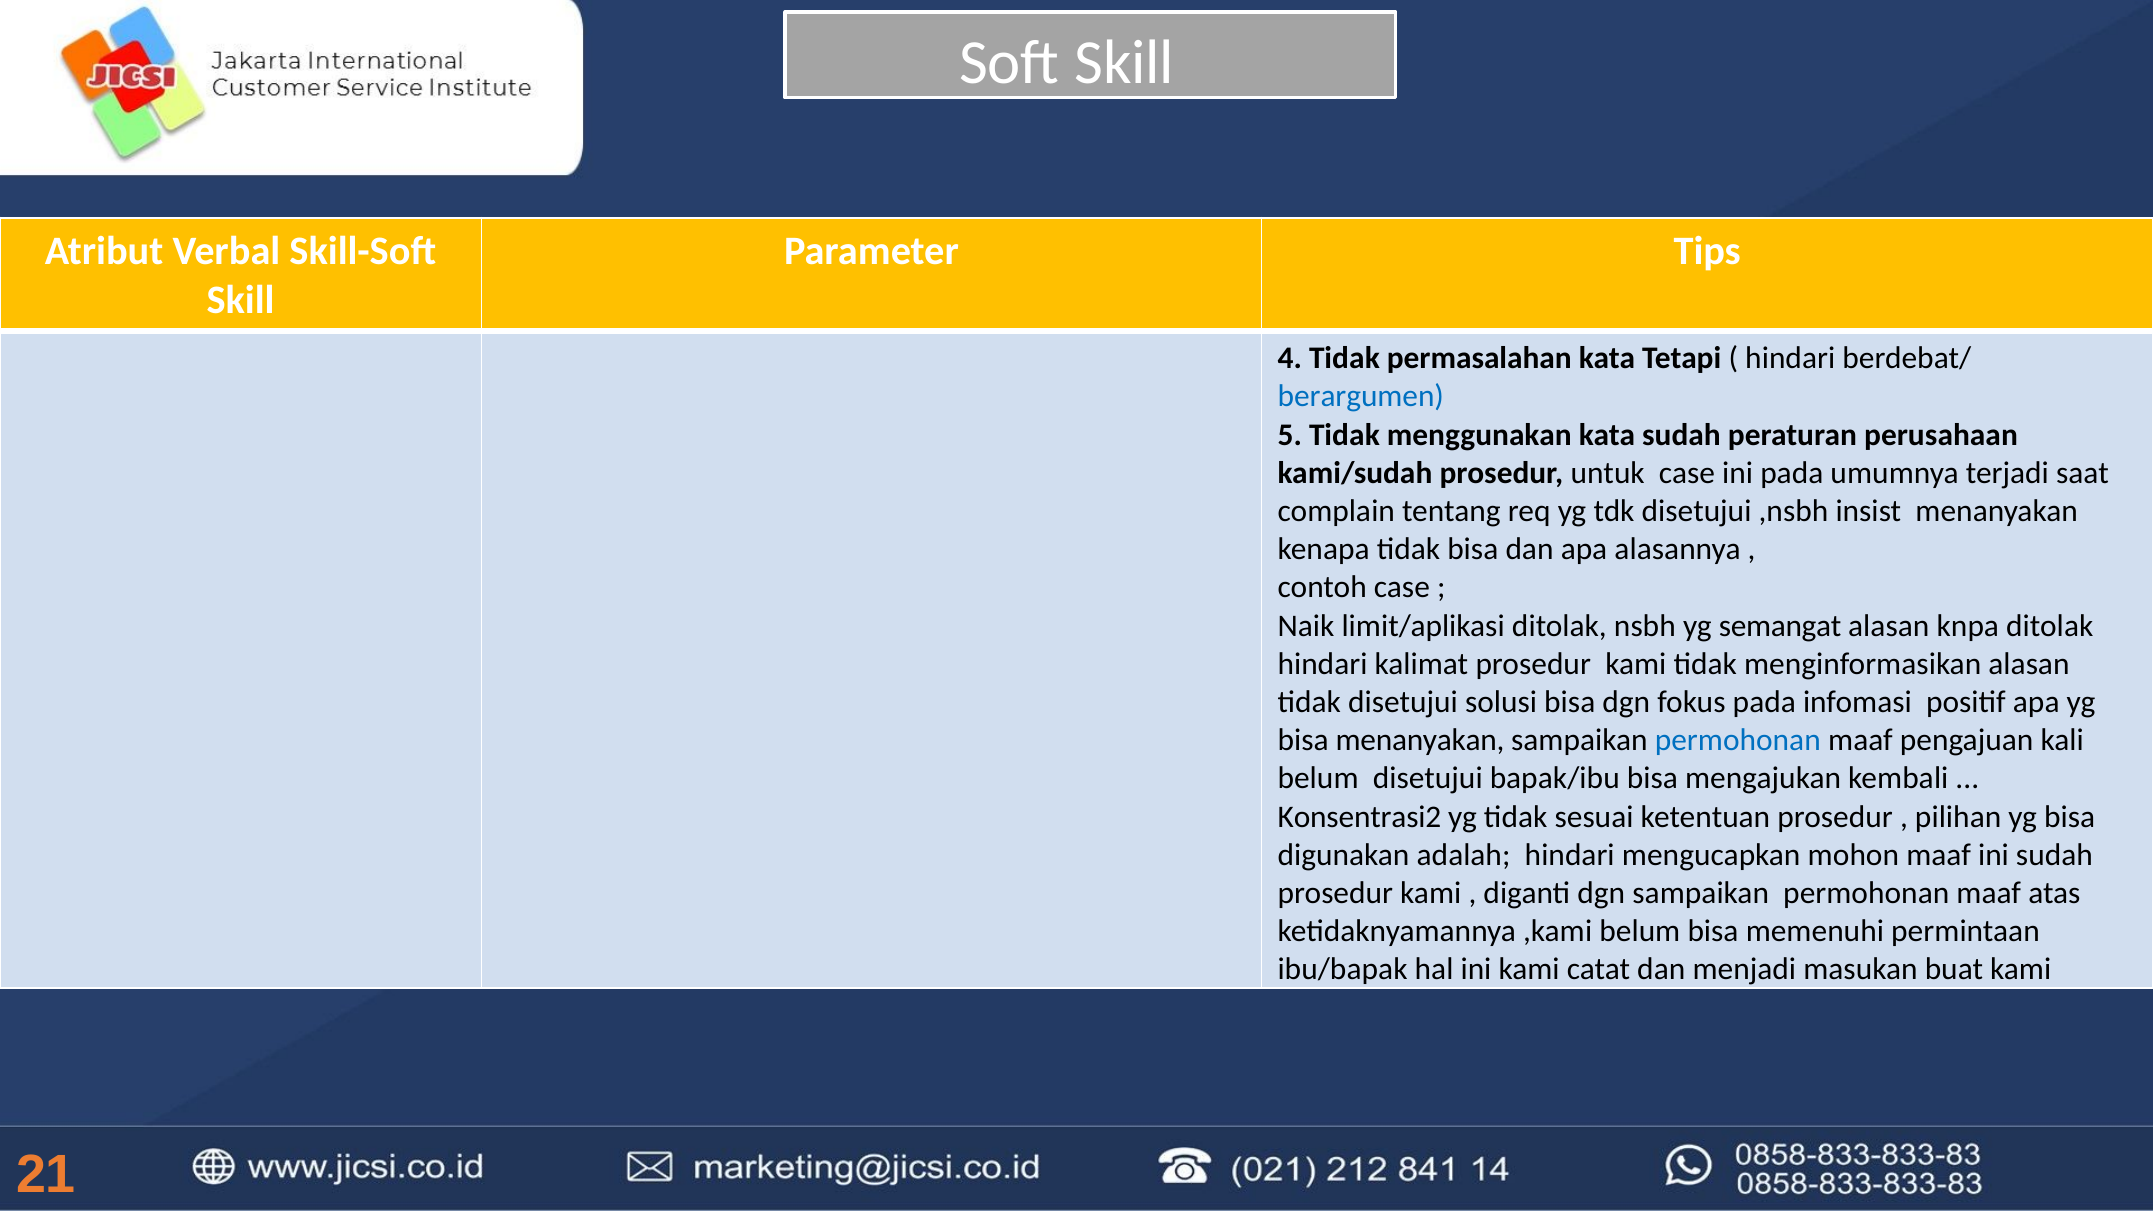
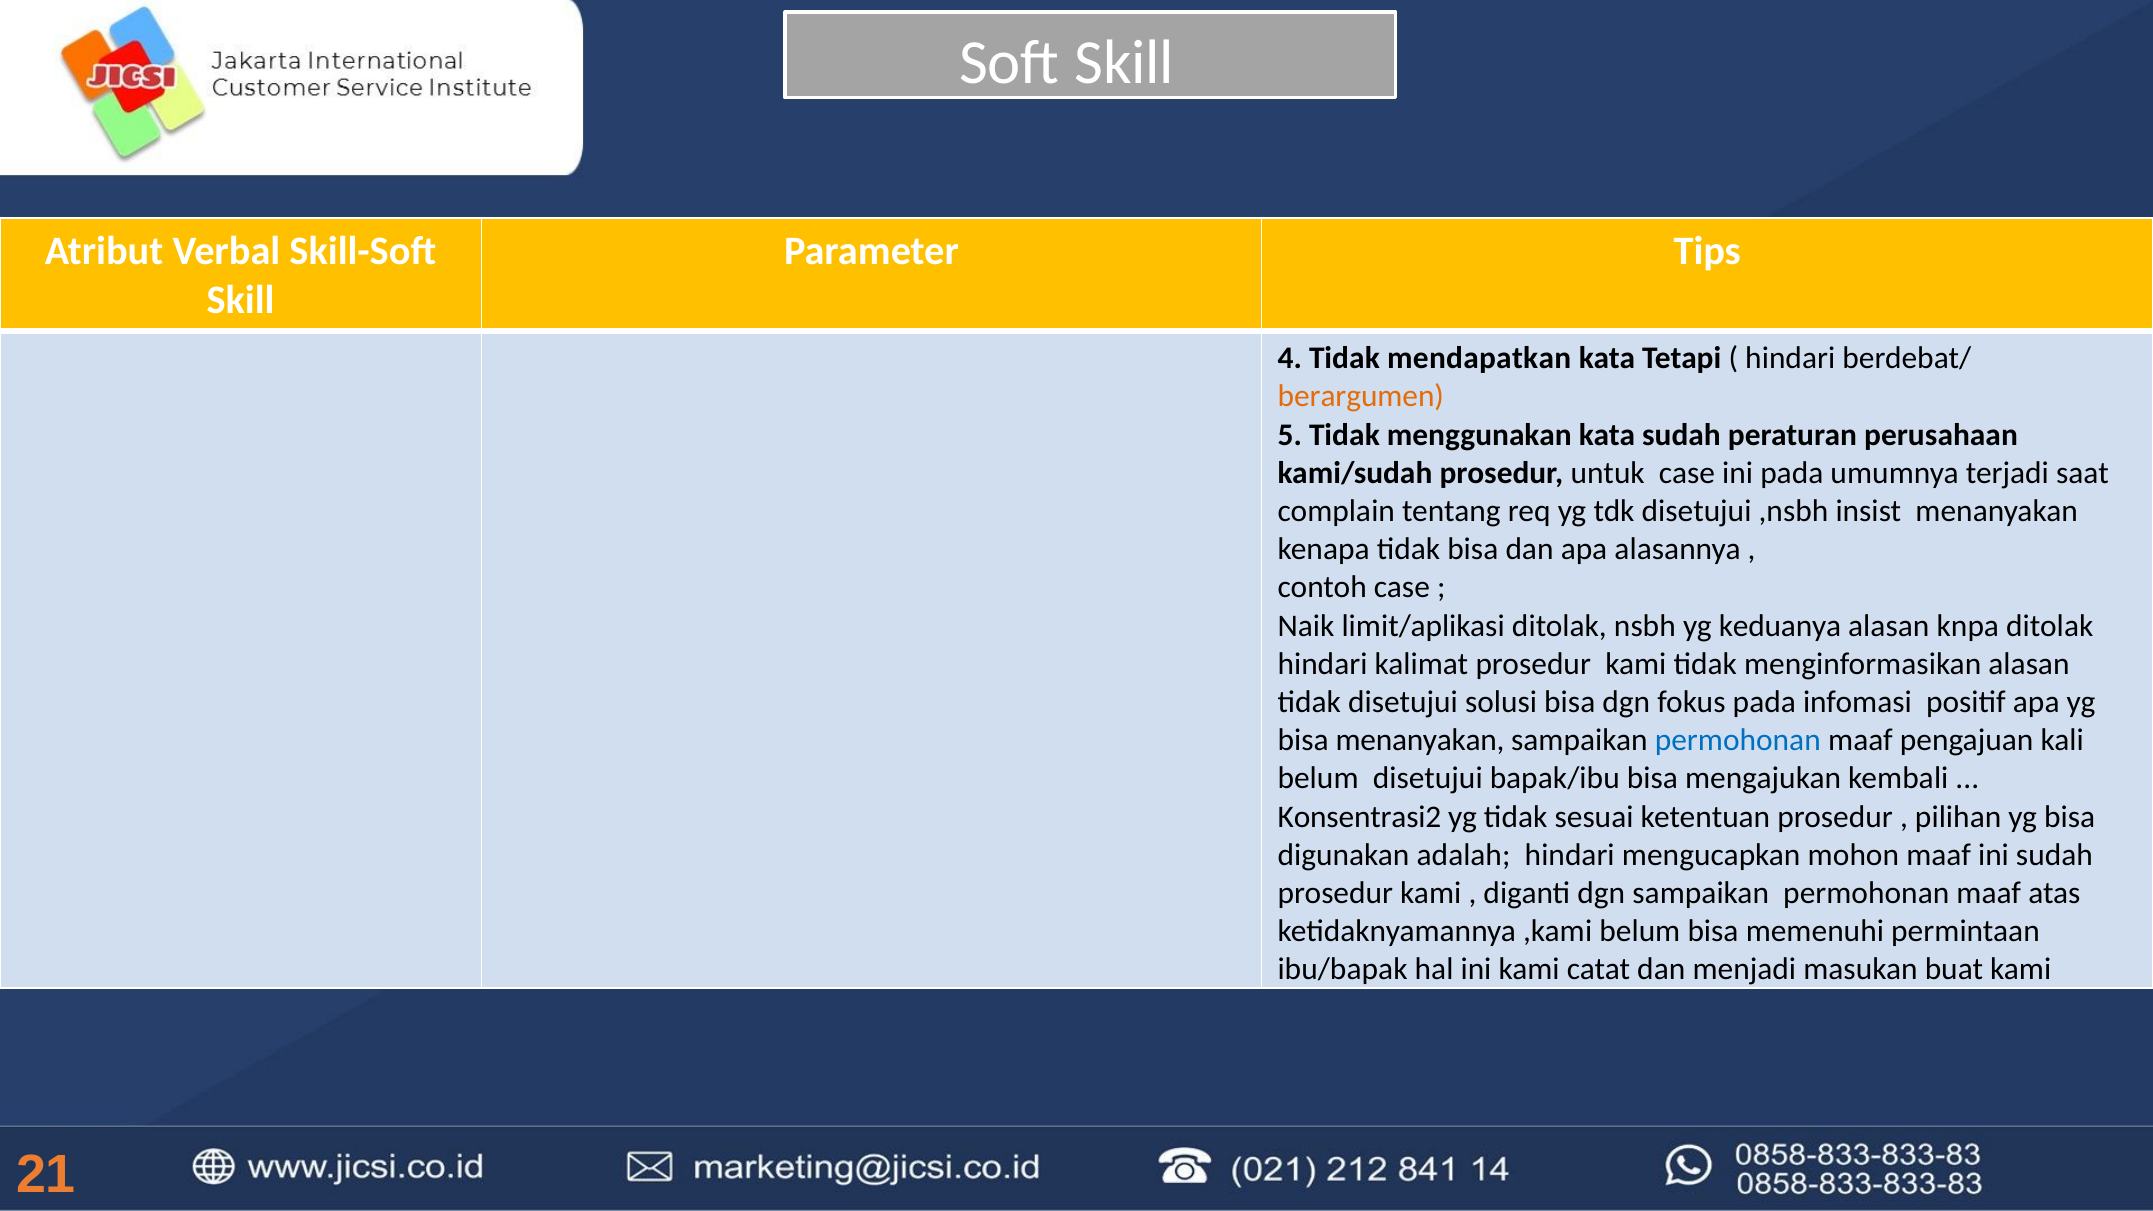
permasalahan: permasalahan -> mendapatkan
berargumen colour: blue -> orange
semangat: semangat -> keduanya
